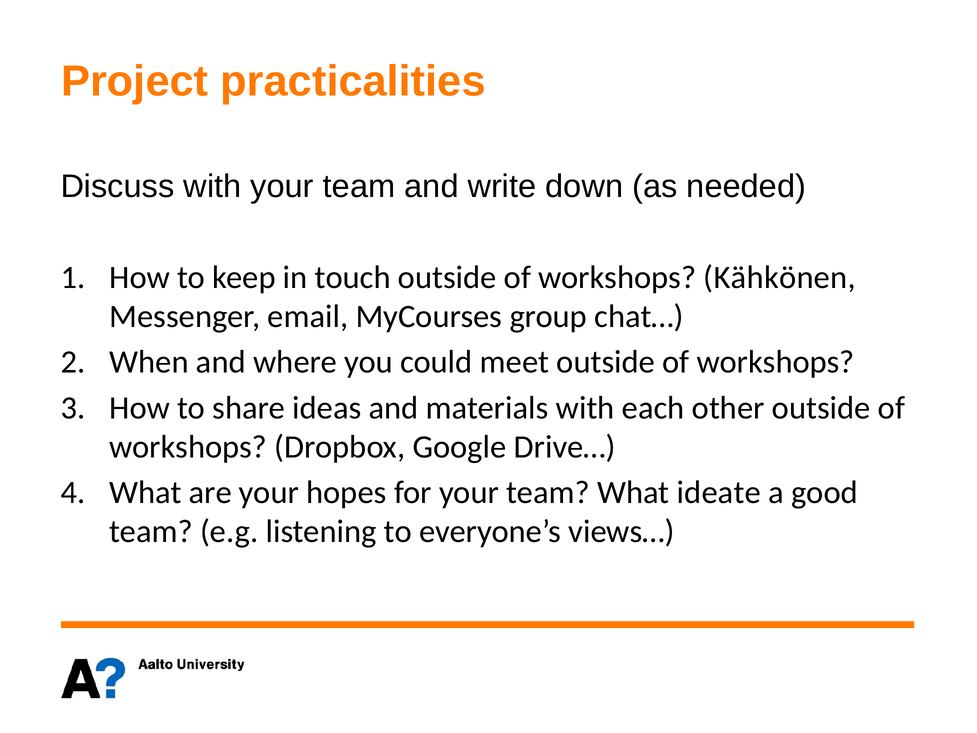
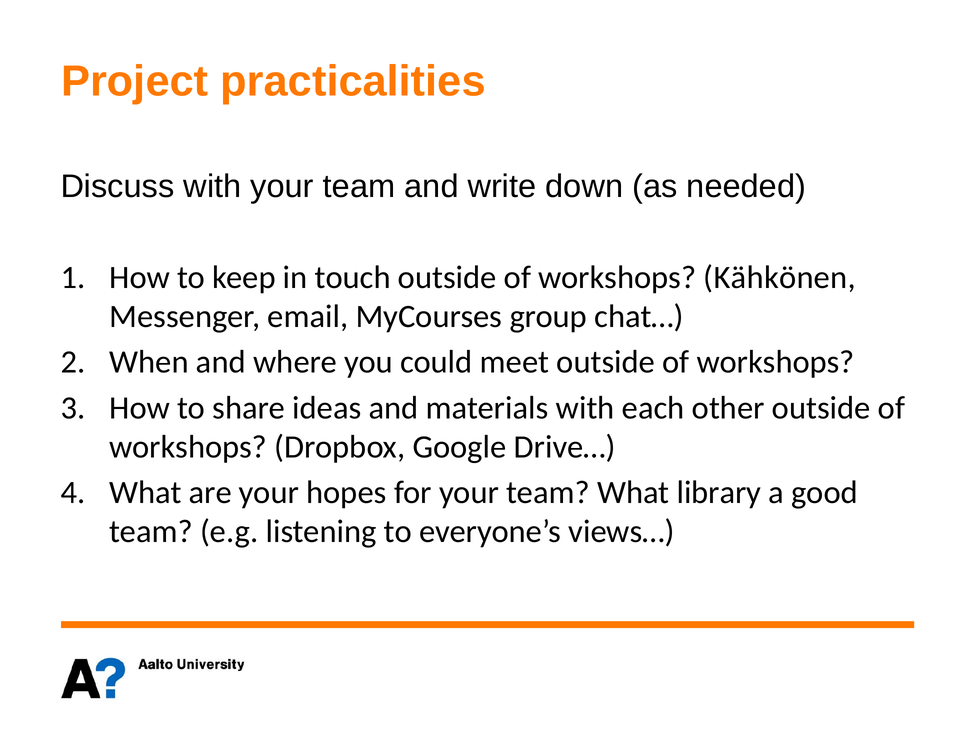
ideate: ideate -> library
